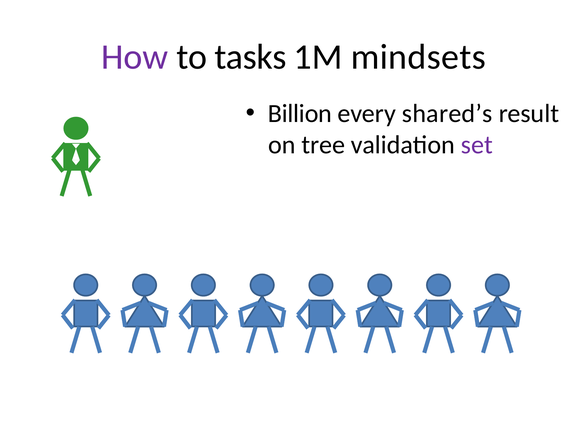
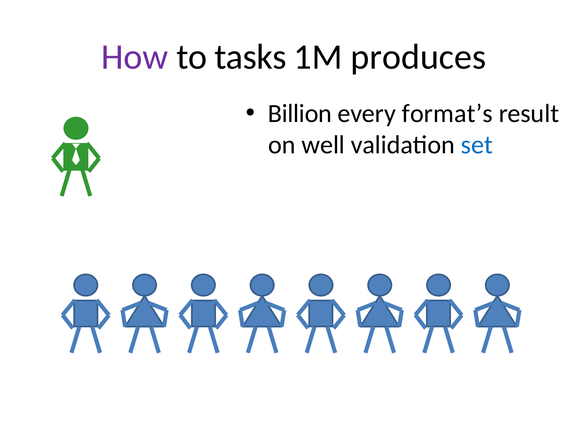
mindsets: mindsets -> produces
shared’s: shared’s -> format’s
tree: tree -> well
set colour: purple -> blue
